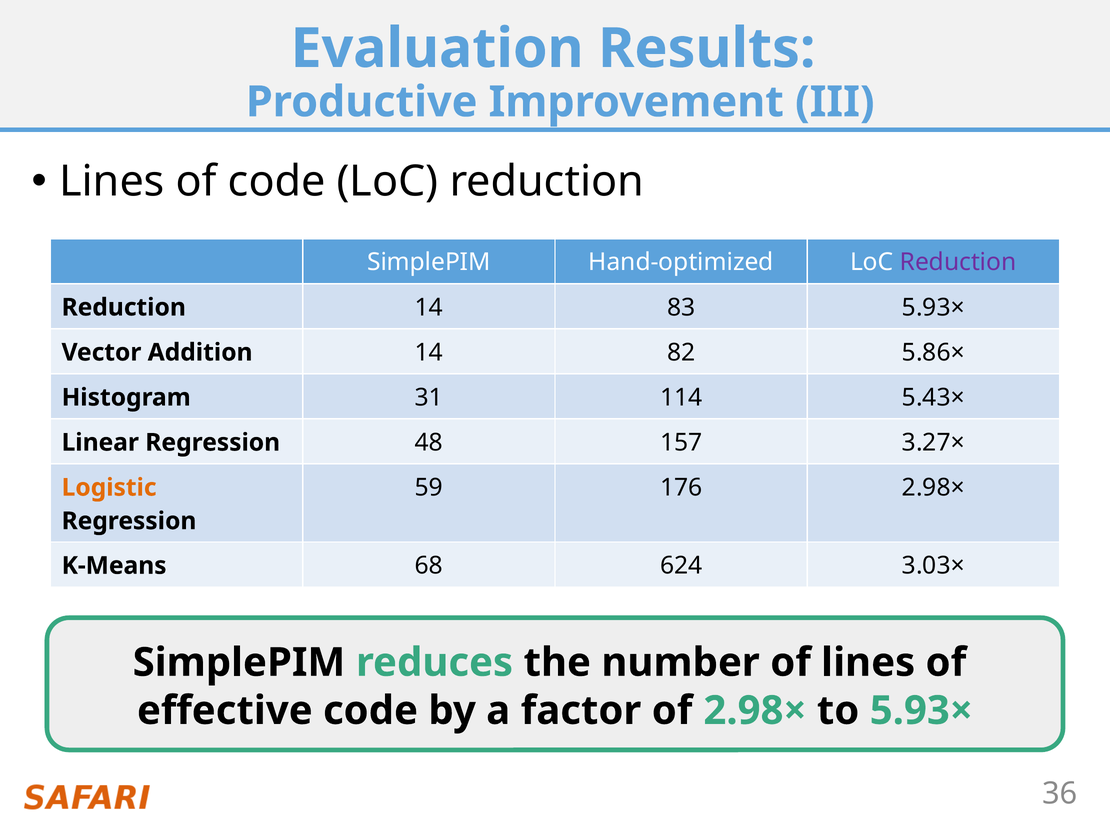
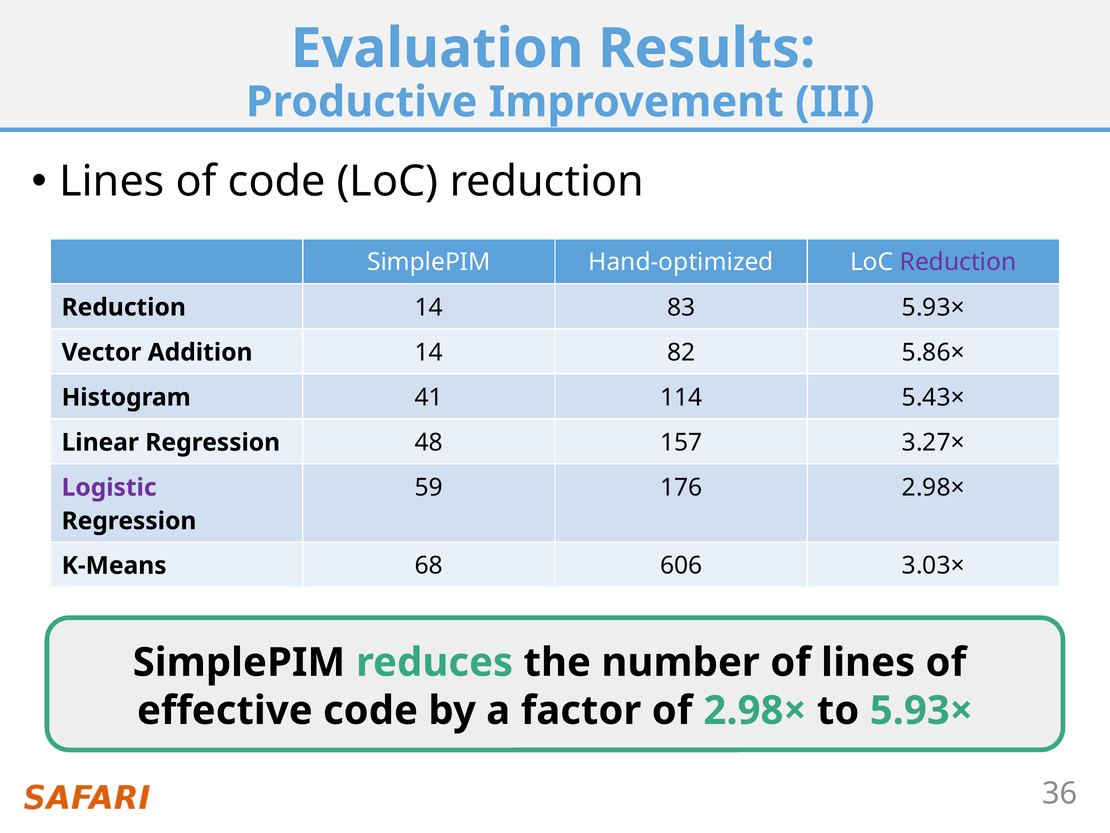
31: 31 -> 41
Logistic colour: orange -> purple
624: 624 -> 606
